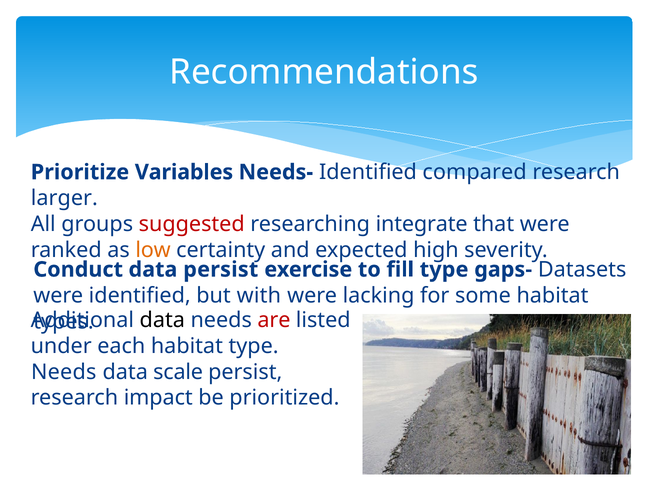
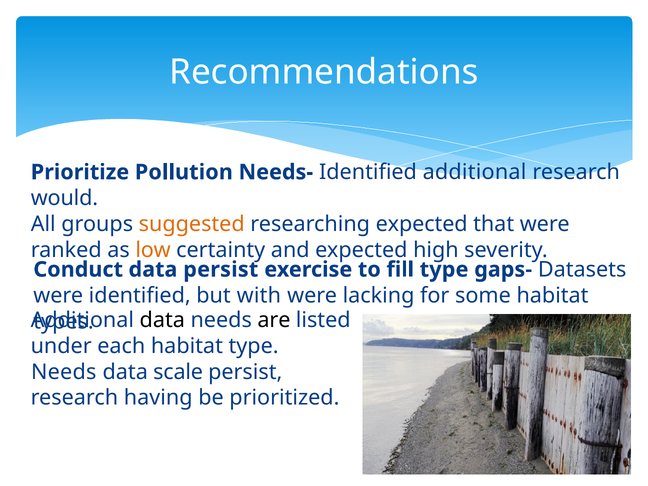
Variables: Variables -> Pollution
Identified compared: compared -> additional
larger: larger -> would
suggested colour: red -> orange
researching integrate: integrate -> expected
are colour: red -> black
impact: impact -> having
